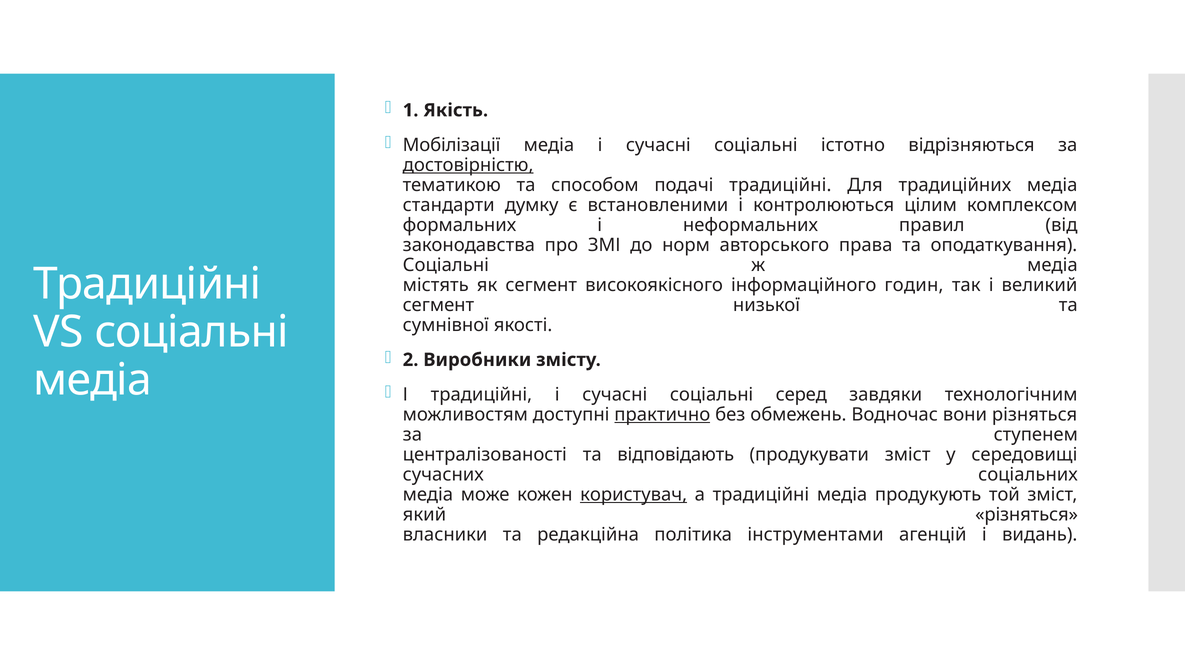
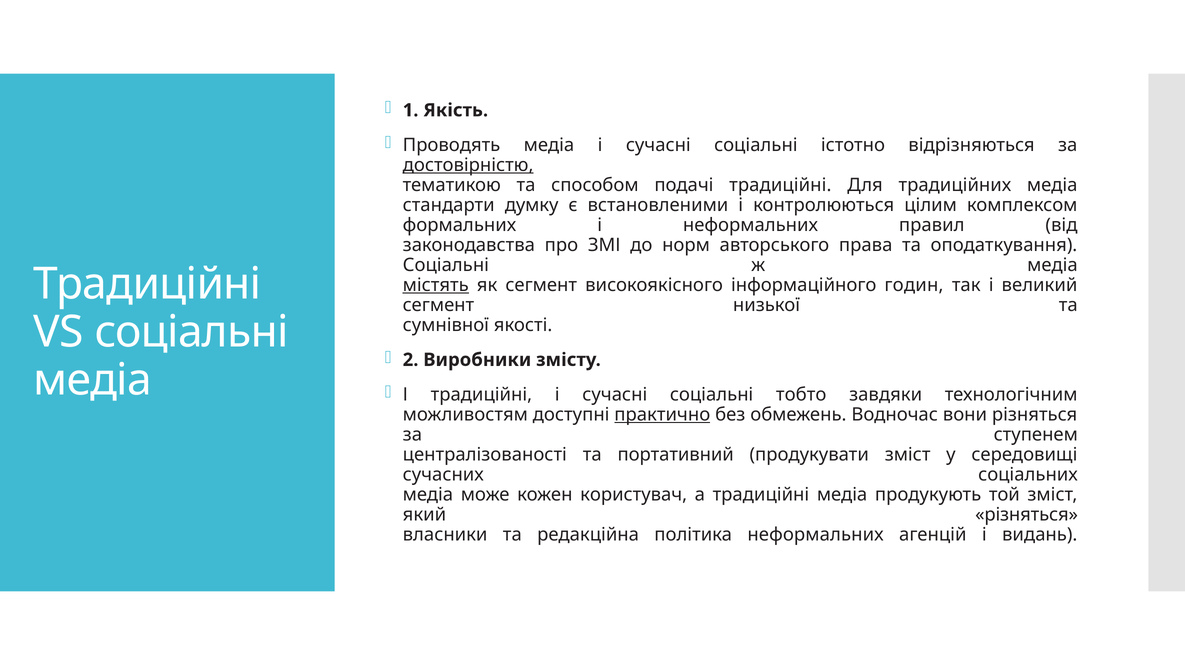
Мобілізації: Мобілізації -> Проводять
містять underline: none -> present
серед: серед -> тобто
відповідають: відповідають -> портативний
користувач underline: present -> none
політика інструментами: інструментами -> неформальних
